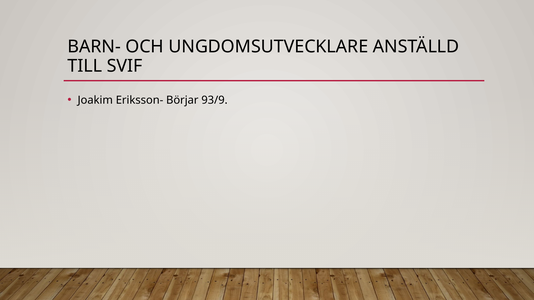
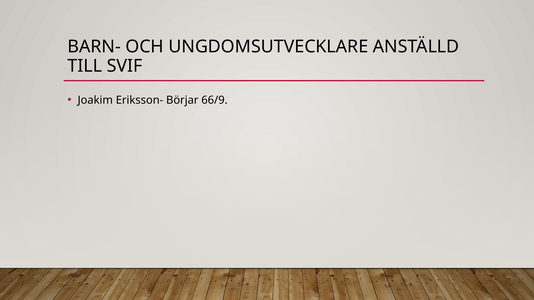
93/9: 93/9 -> 66/9
